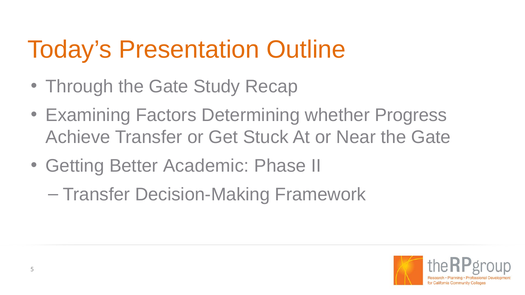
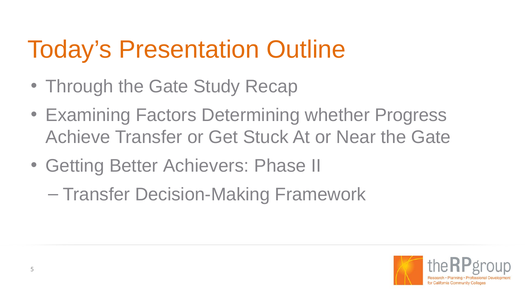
Academic: Academic -> Achievers
